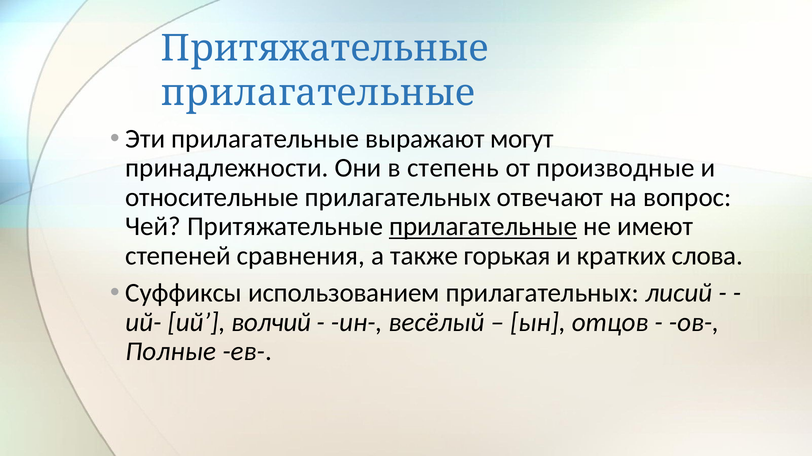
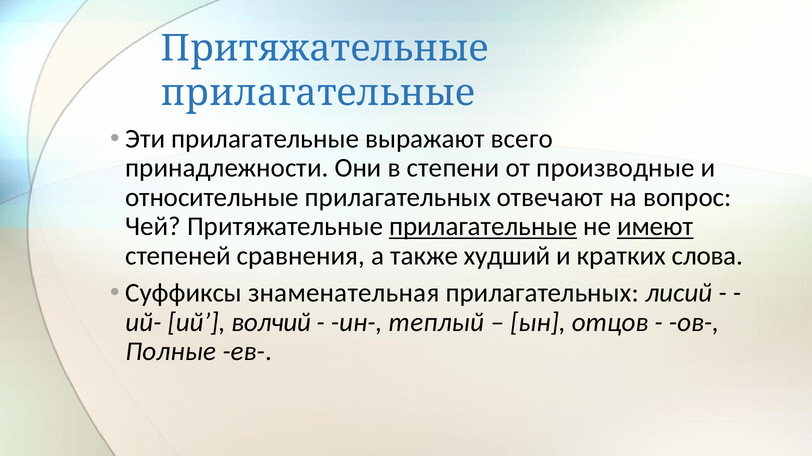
могут: могут -> всего
степень: степень -> степени
имеют underline: none -> present
горькая: горькая -> худший
использованием: использованием -> знаменательная
весёлый: весёлый -> теплый
